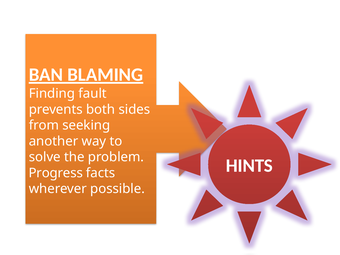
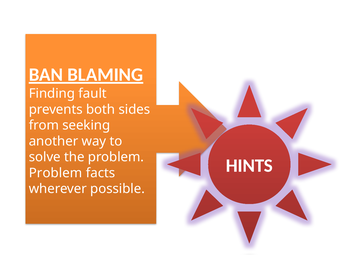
Progress at (56, 173): Progress -> Problem
